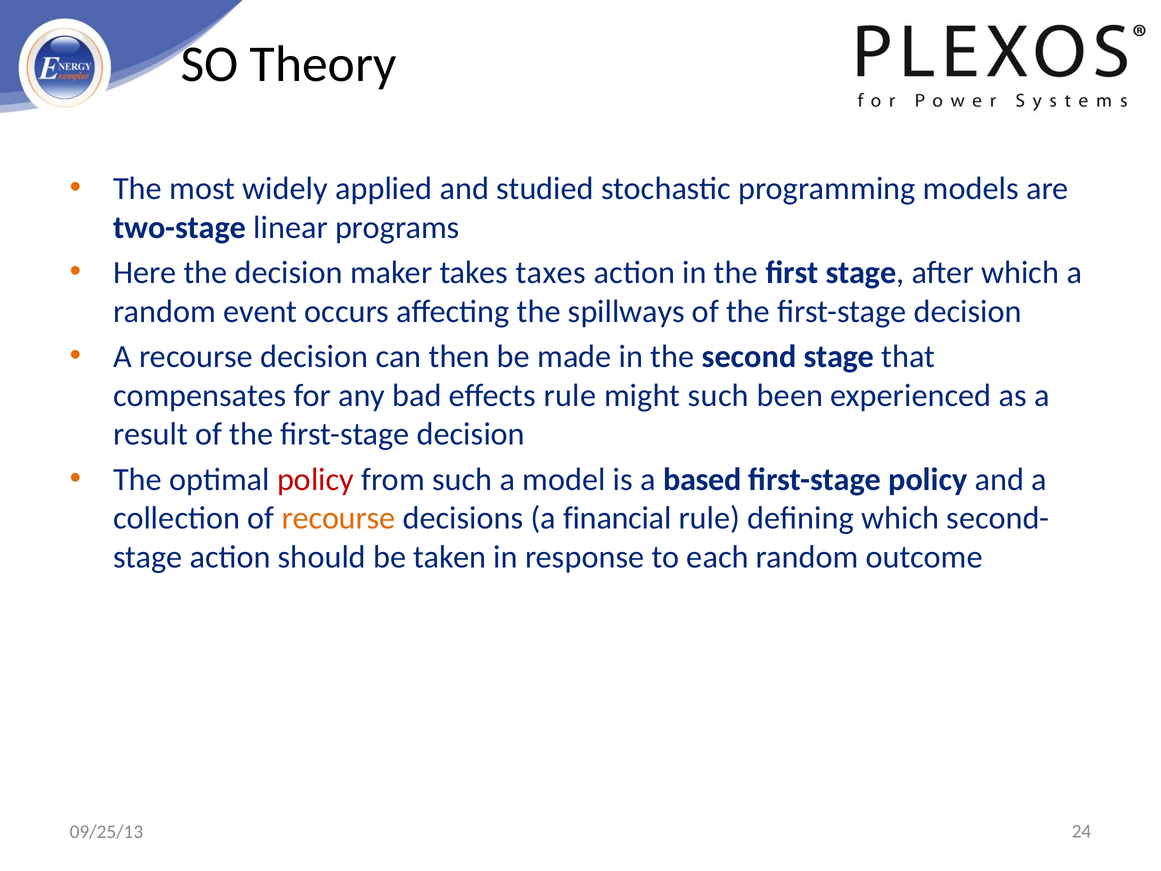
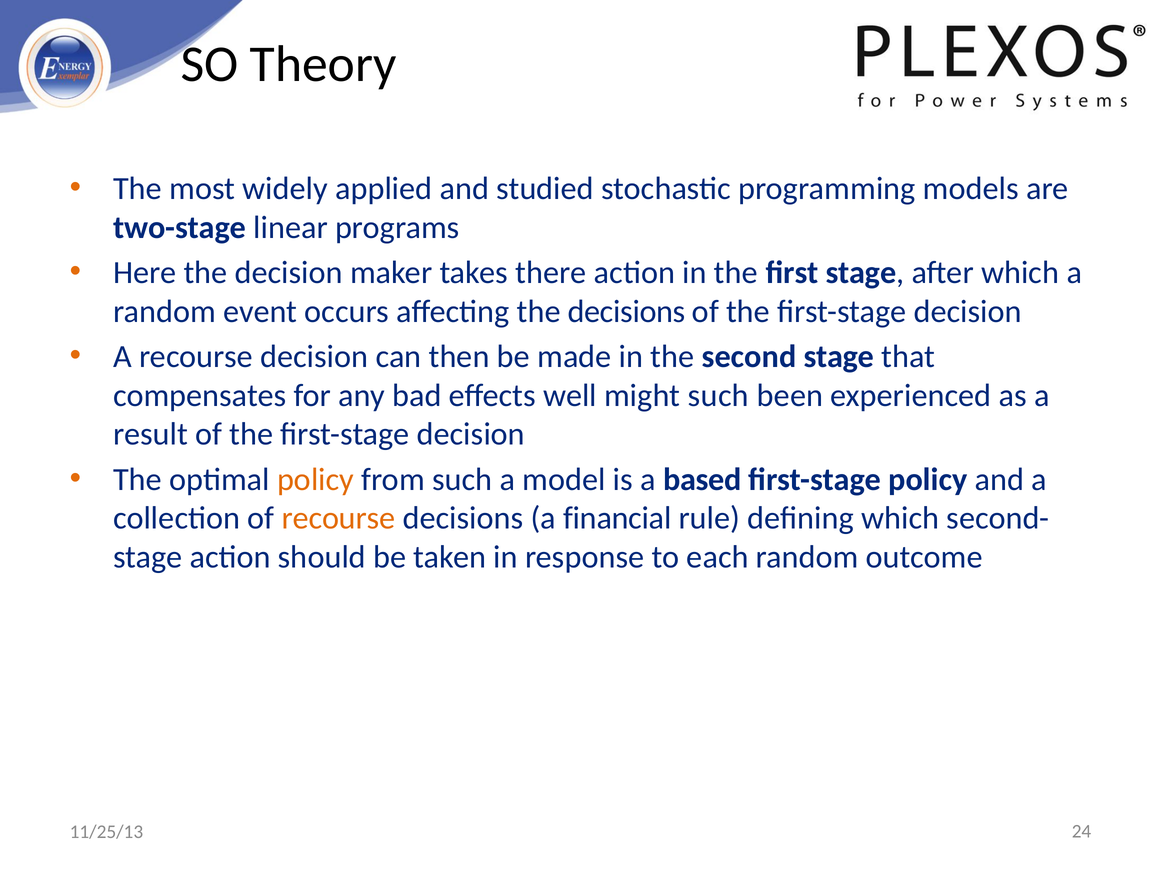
taxes: taxes -> there
the spillways: spillways -> decisions
effects rule: rule -> well
policy at (316, 479) colour: red -> orange
09/25/13: 09/25/13 -> 11/25/13
